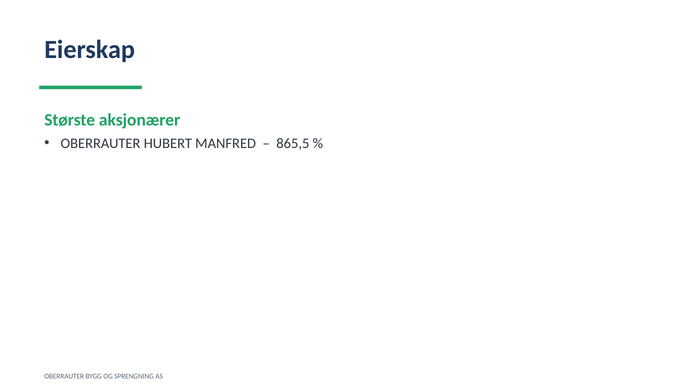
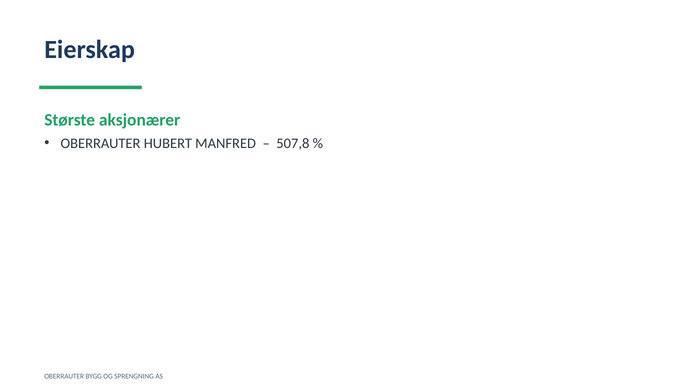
865,5: 865,5 -> 507,8
